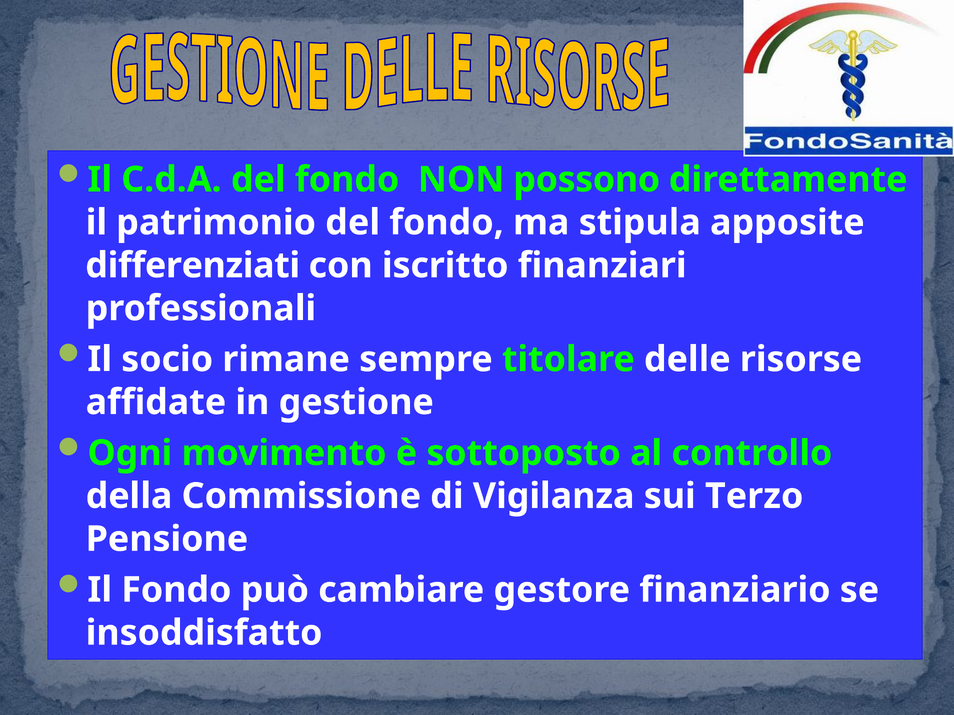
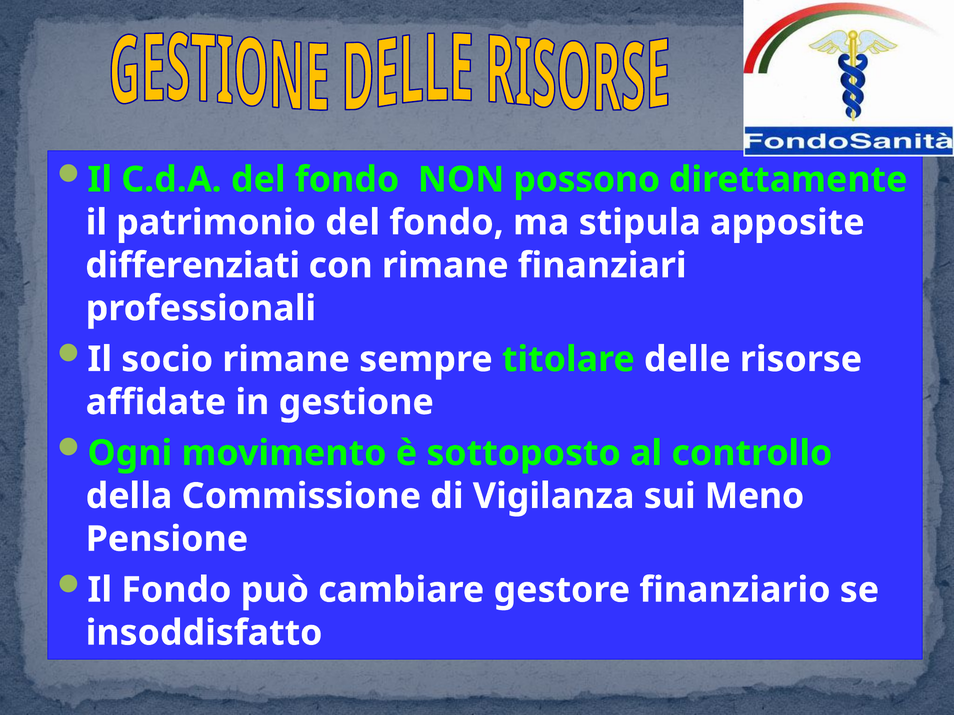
con iscritto: iscritto -> rimane
Terzo: Terzo -> Meno
